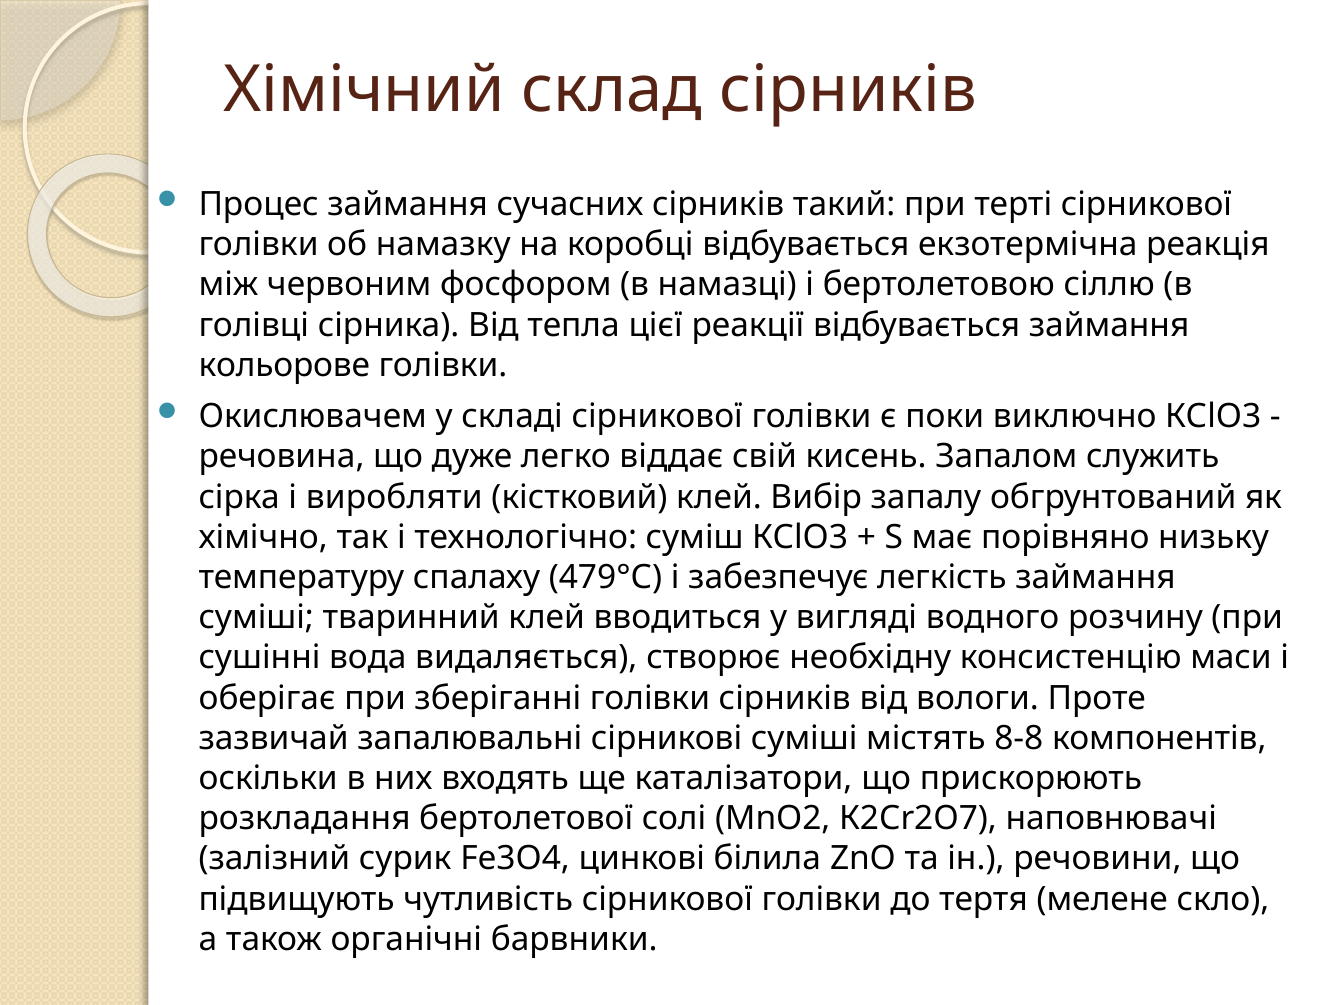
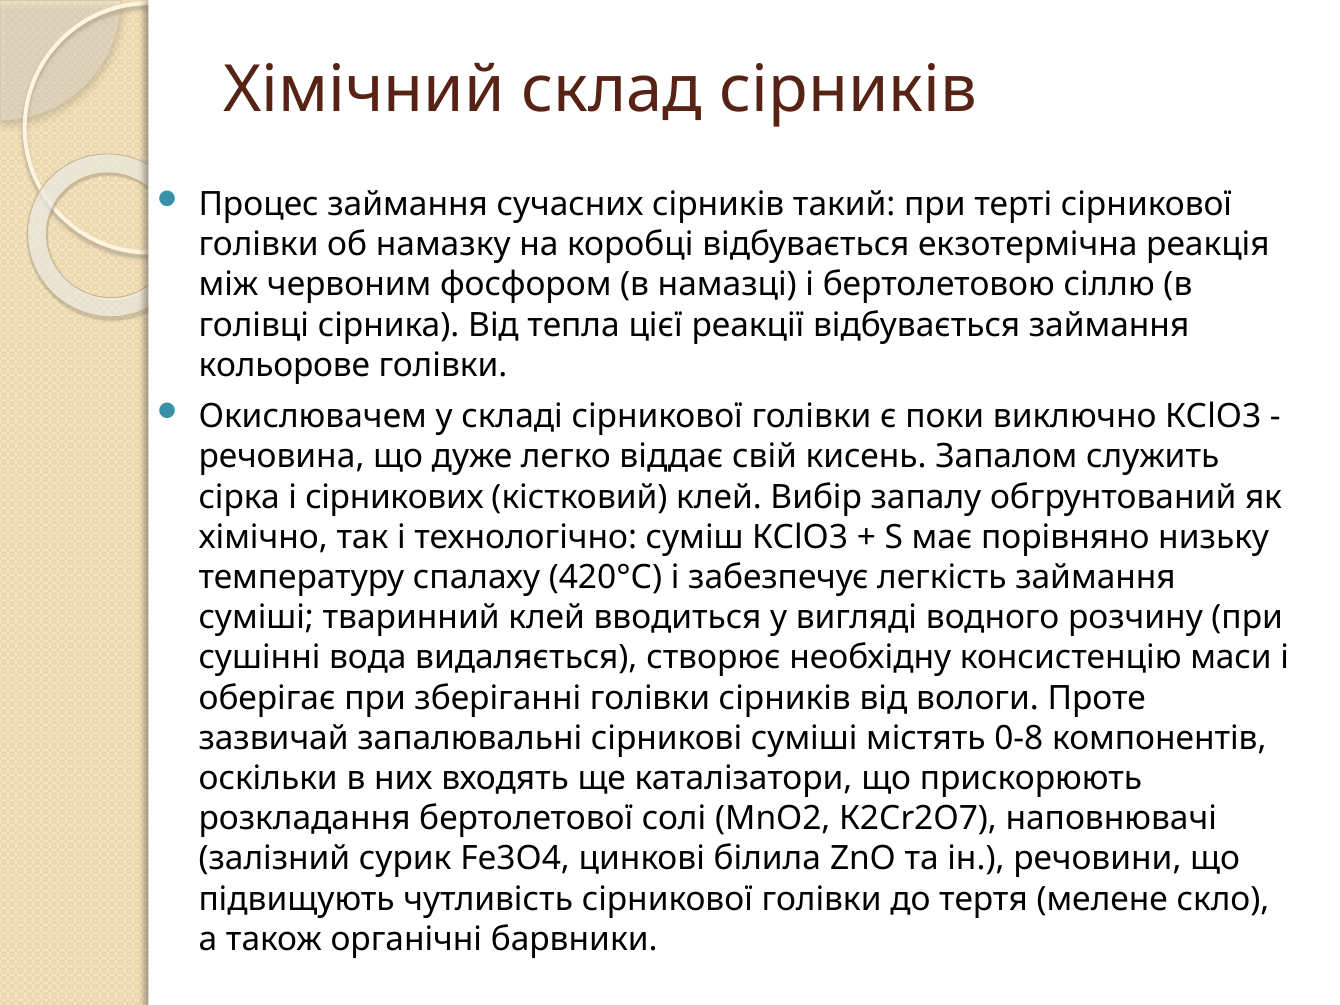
виробляти: виробляти -> сірникових
479°С: 479°С -> 420°С
8-8: 8-8 -> 0-8
